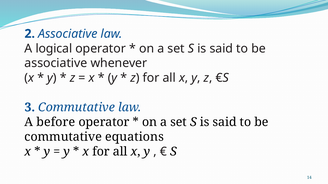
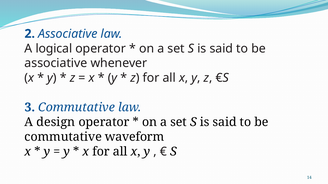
before: before -> design
equations: equations -> waveform
